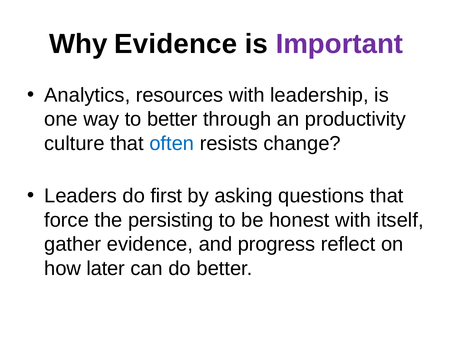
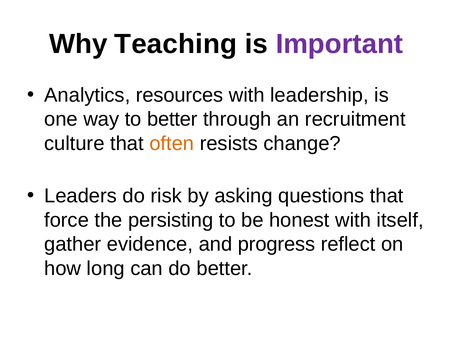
Why Evidence: Evidence -> Teaching
productivity: productivity -> recruitment
often colour: blue -> orange
first: first -> risk
later: later -> long
